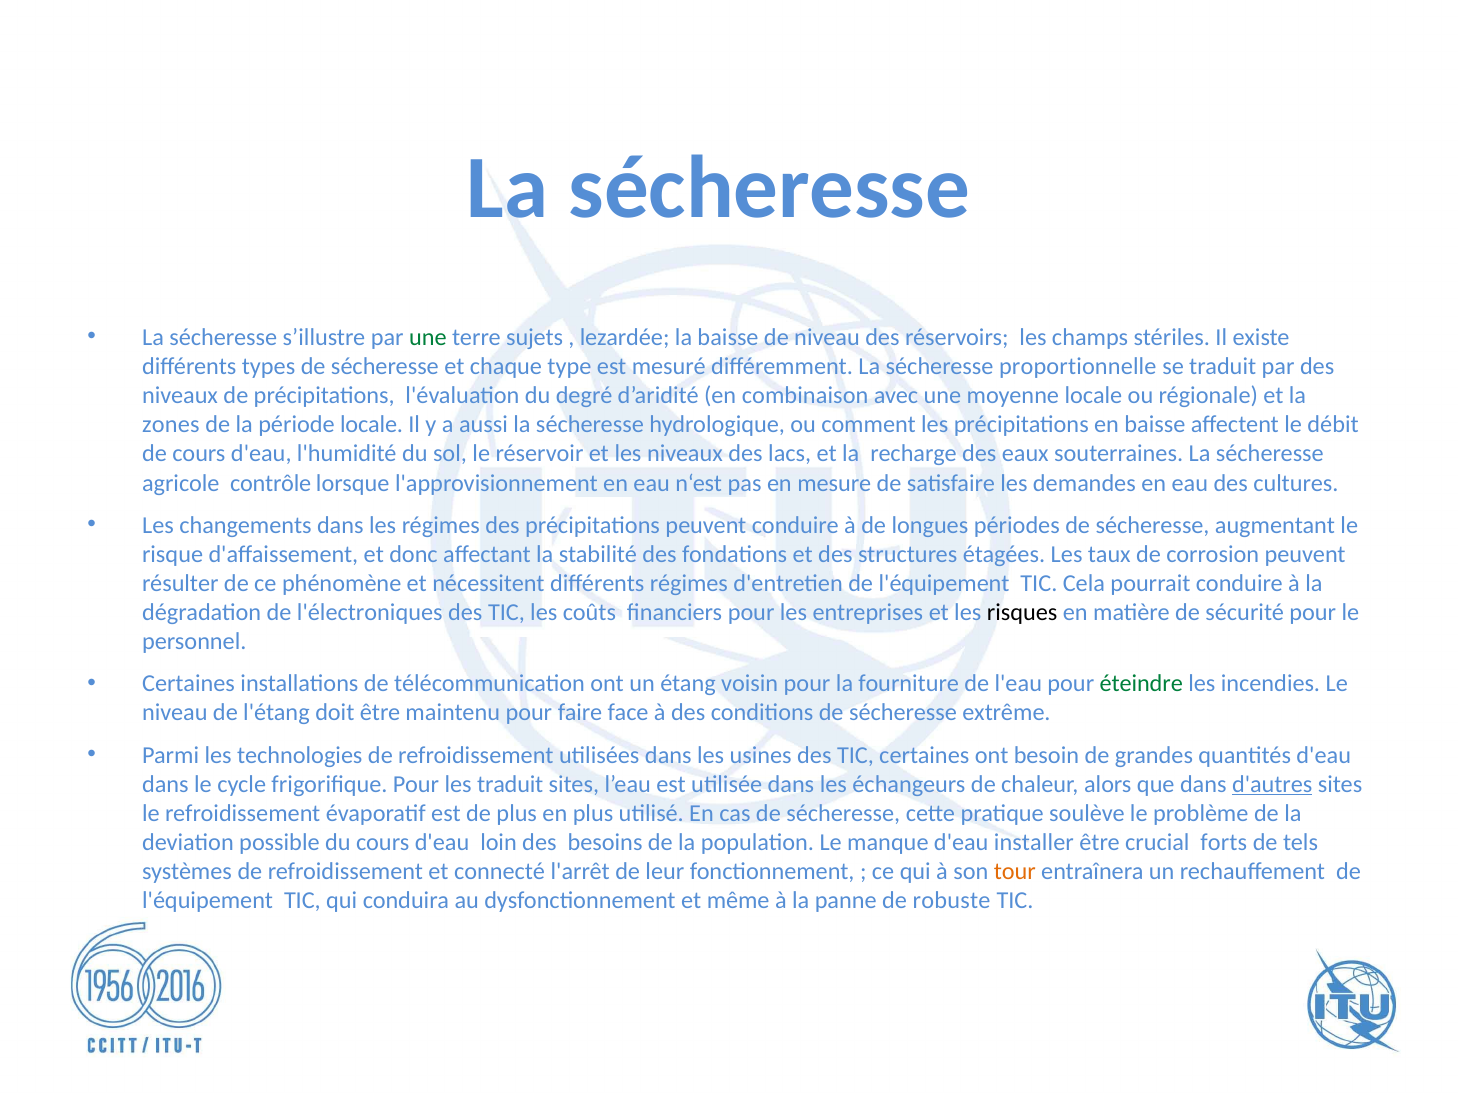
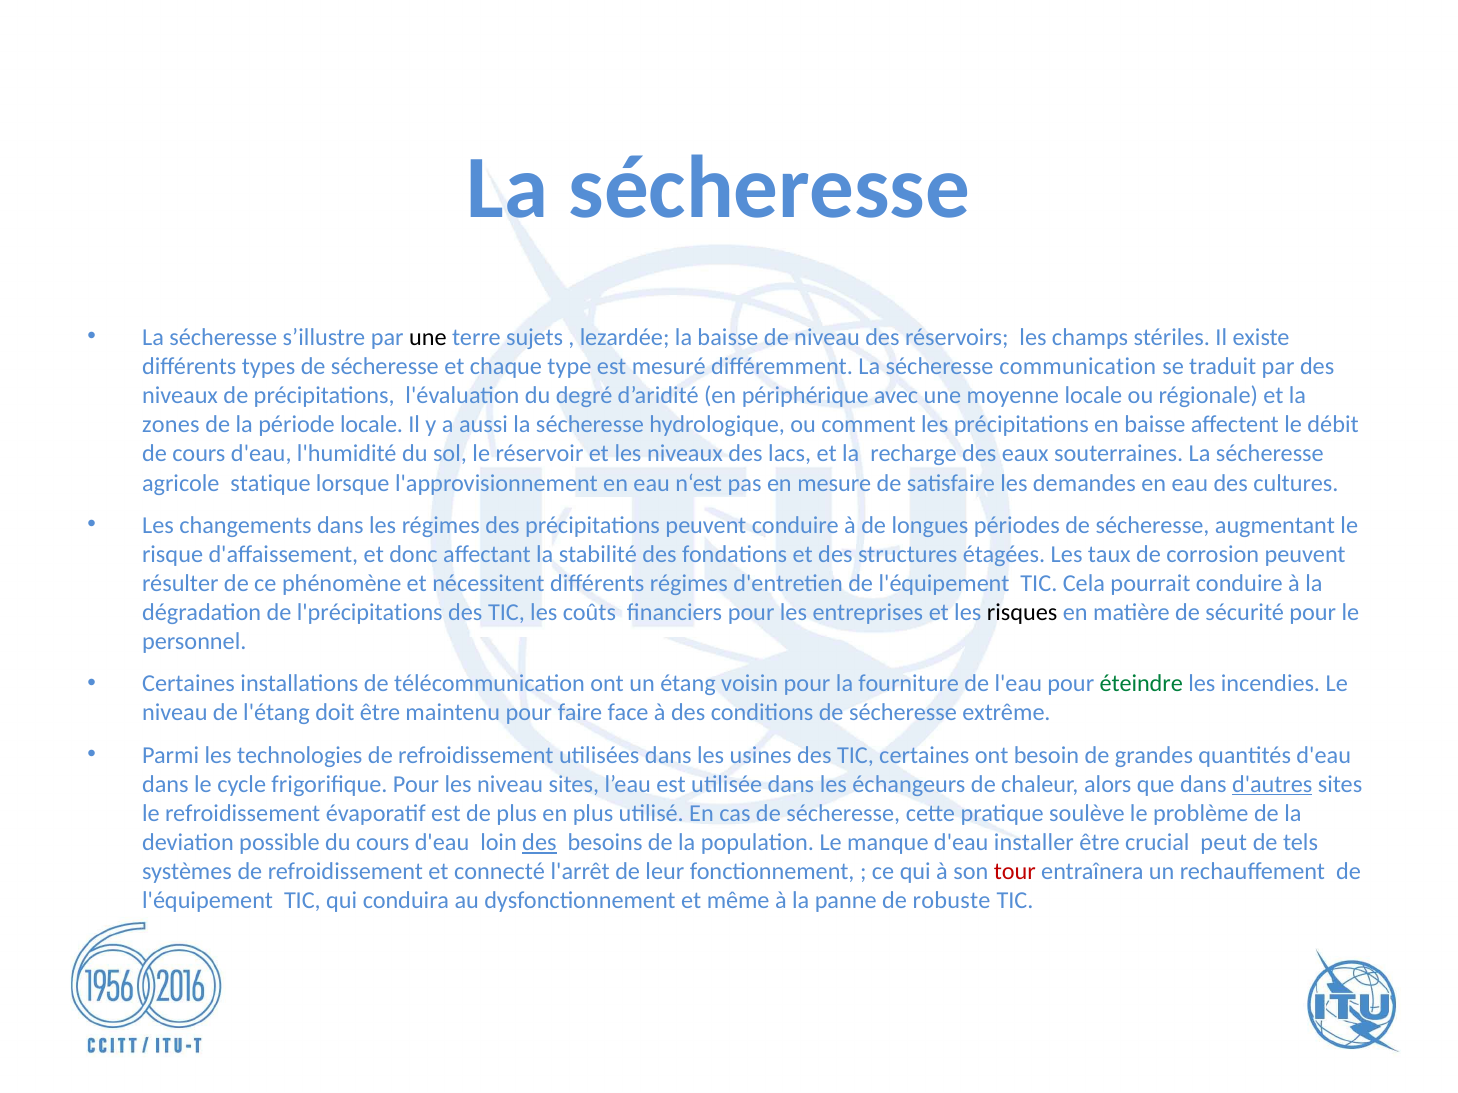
une at (428, 337) colour: green -> black
proportionnelle: proportionnelle -> communication
combinaison: combinaison -> périphérique
contrôle: contrôle -> statique
l'électroniques: l'électroniques -> l'précipitations
les traduit: traduit -> niveau
des at (539, 843) underline: none -> present
forts: forts -> peut
tour colour: orange -> red
